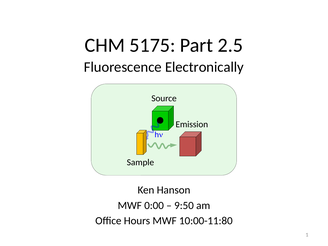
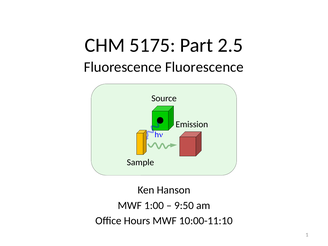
Fluorescence Electronically: Electronically -> Fluorescence
0:00: 0:00 -> 1:00
10:00-11:80: 10:00-11:80 -> 10:00-11:10
